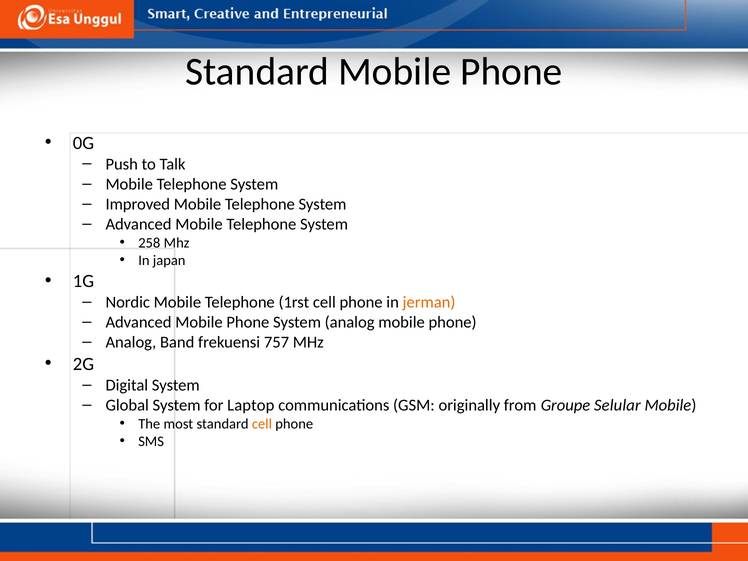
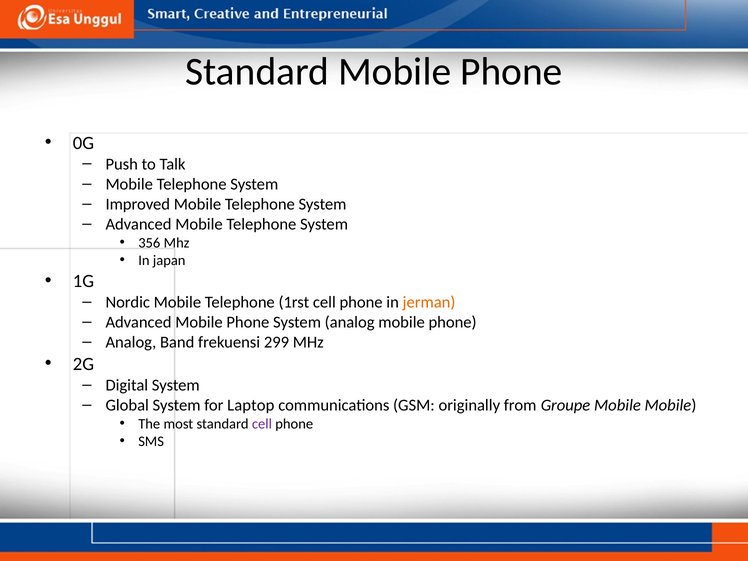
258: 258 -> 356
757: 757 -> 299
Groupe Selular: Selular -> Mobile
cell at (262, 424) colour: orange -> purple
